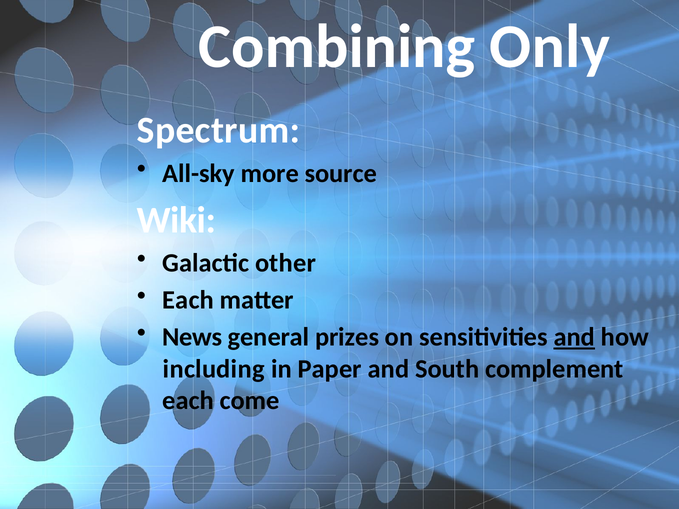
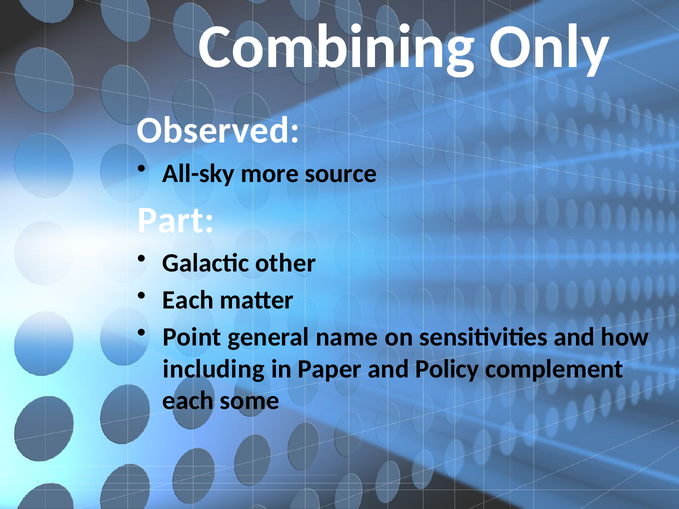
Spectrum: Spectrum -> Observed
Wiki: Wiki -> Part
News: News -> Point
prizes: prizes -> name
and at (574, 337) underline: present -> none
South: South -> Policy
come: come -> some
